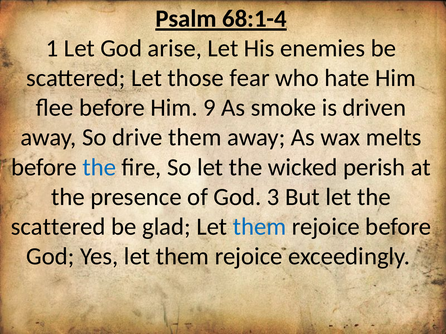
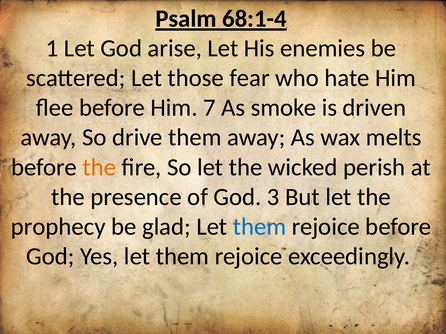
9: 9 -> 7
the at (99, 167) colour: blue -> orange
scattered at (58, 227): scattered -> prophecy
